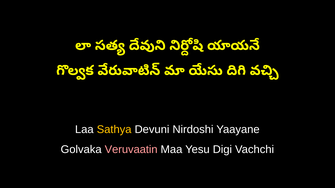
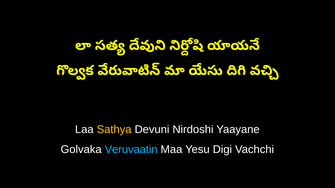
Veruvaatin colour: pink -> light blue
